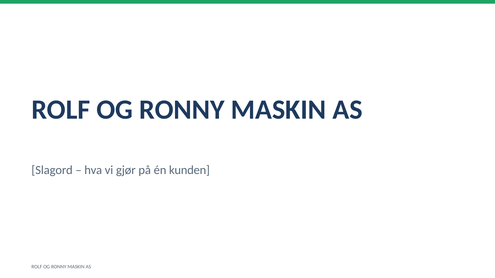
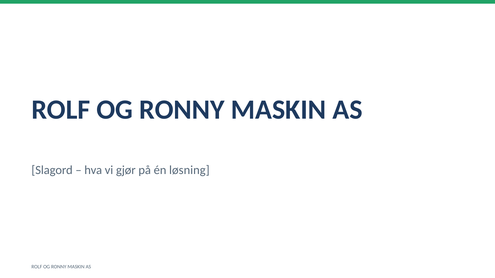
kunden: kunden -> løsning
